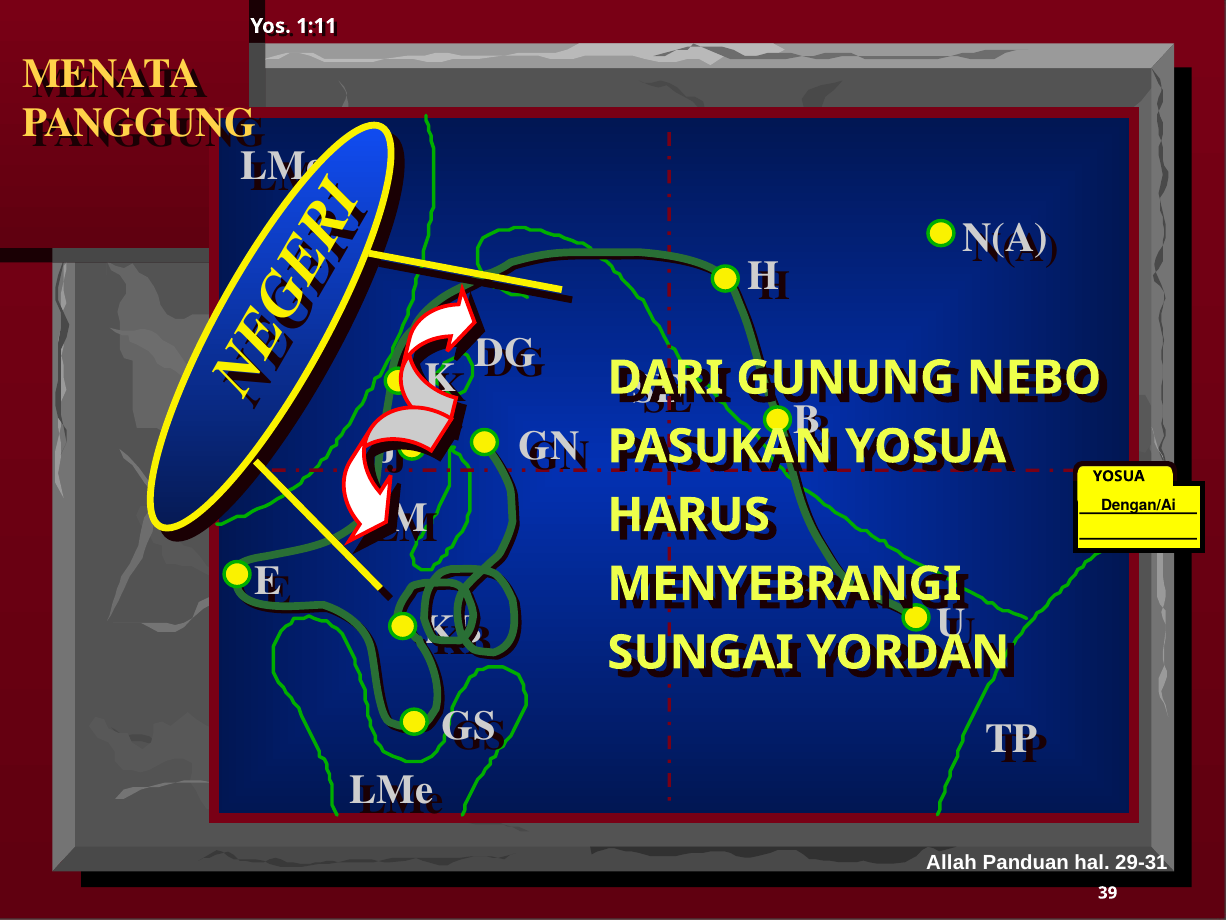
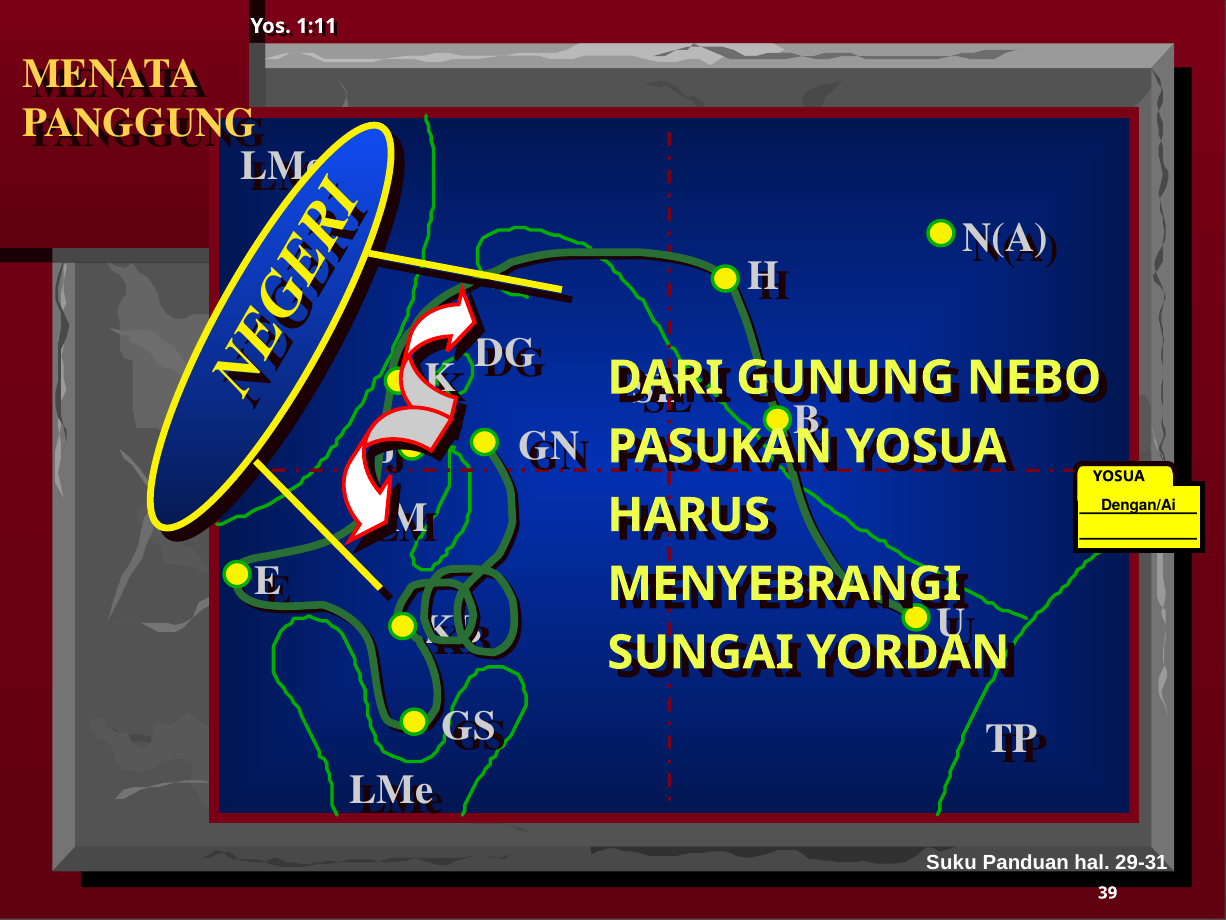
Allah: Allah -> Suku
